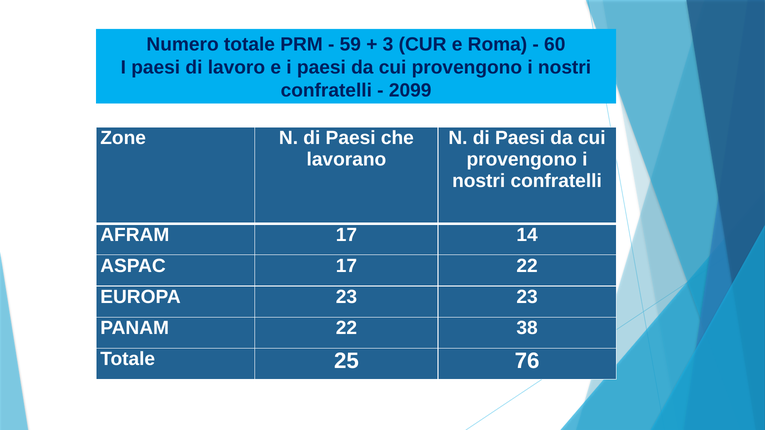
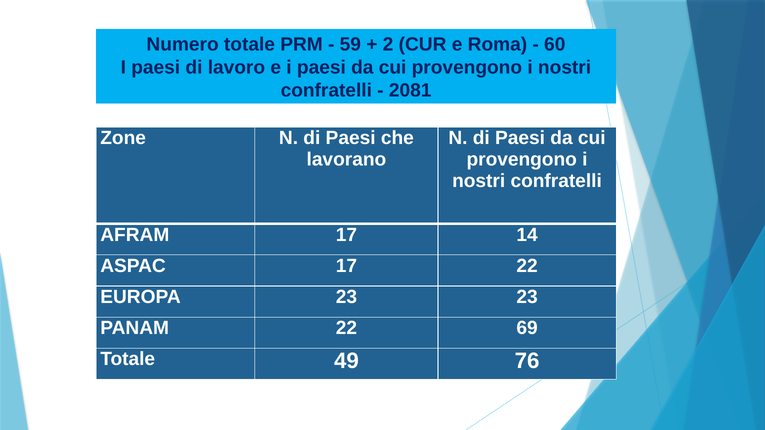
3: 3 -> 2
2099: 2099 -> 2081
38: 38 -> 69
25: 25 -> 49
